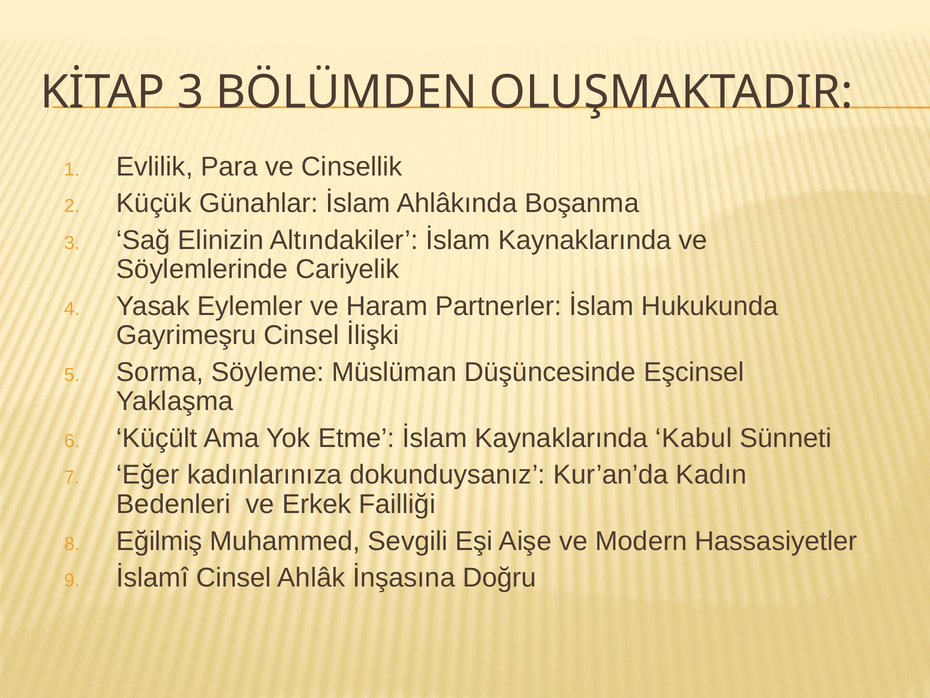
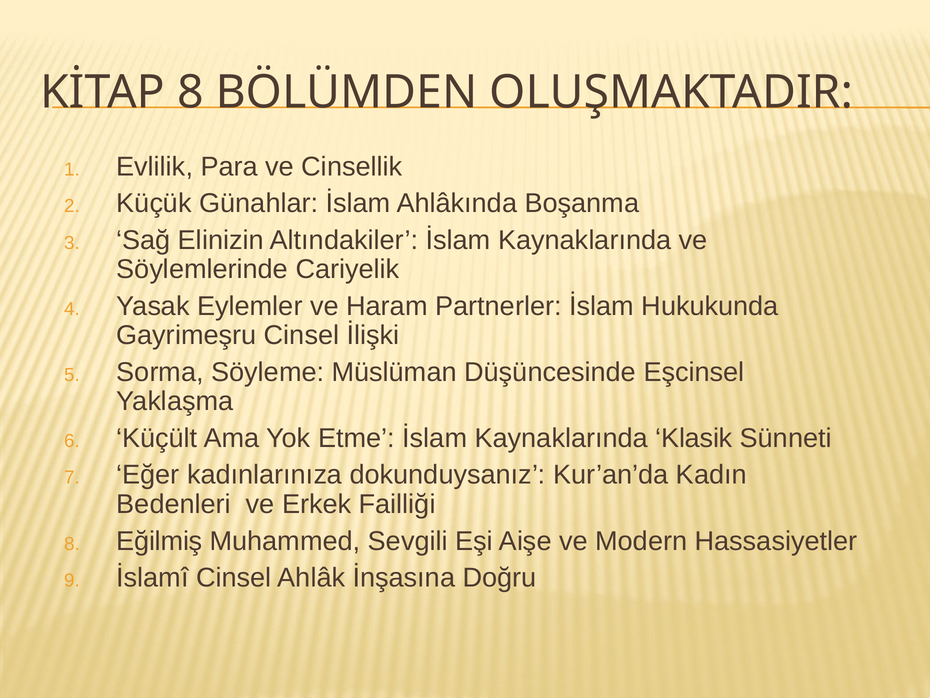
3 at (190, 92): 3 -> 8
Kabul: Kabul -> Klasik
